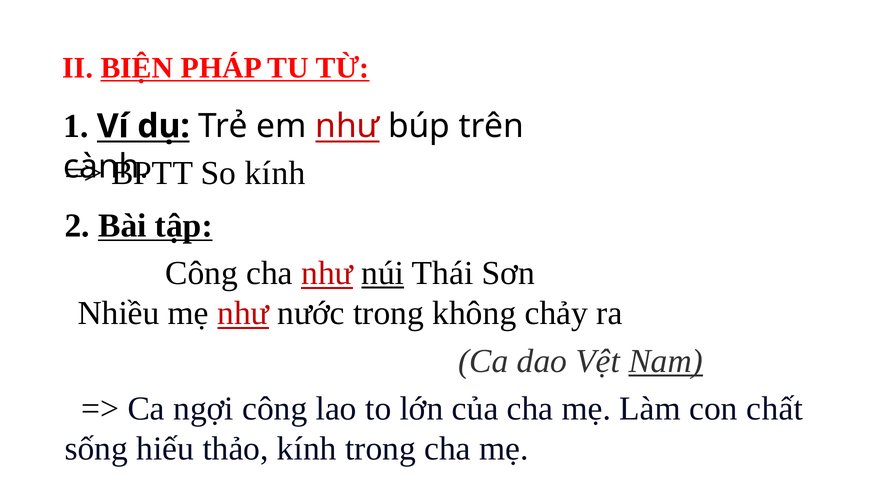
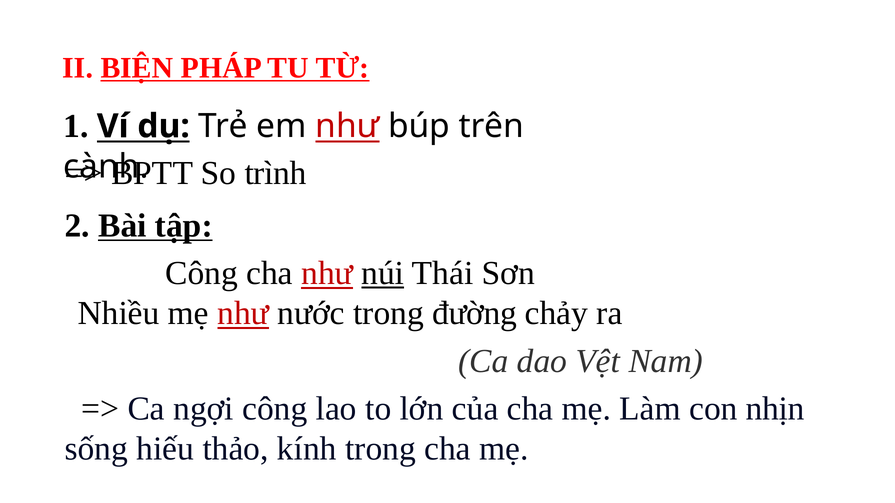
So kính: kính -> trình
không: không -> đường
Nam underline: present -> none
chất: chất -> nhịn
